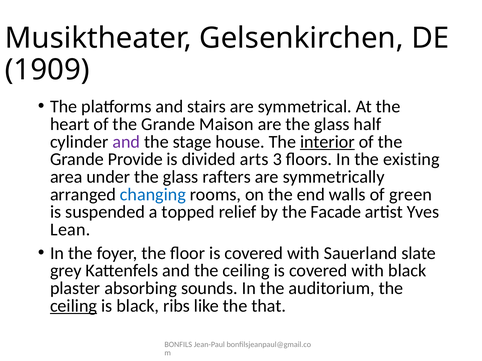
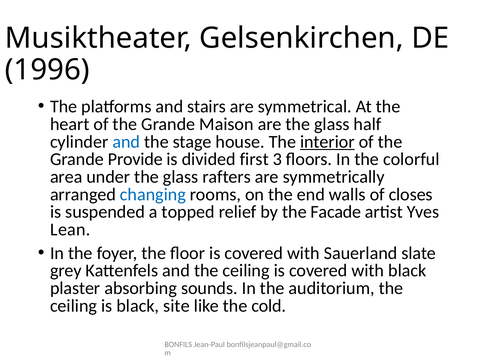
1909: 1909 -> 1996
and at (126, 142) colour: purple -> blue
arts: arts -> first
existing: existing -> colorful
green: green -> closes
ceiling at (74, 306) underline: present -> none
ribs: ribs -> site
that: that -> cold
